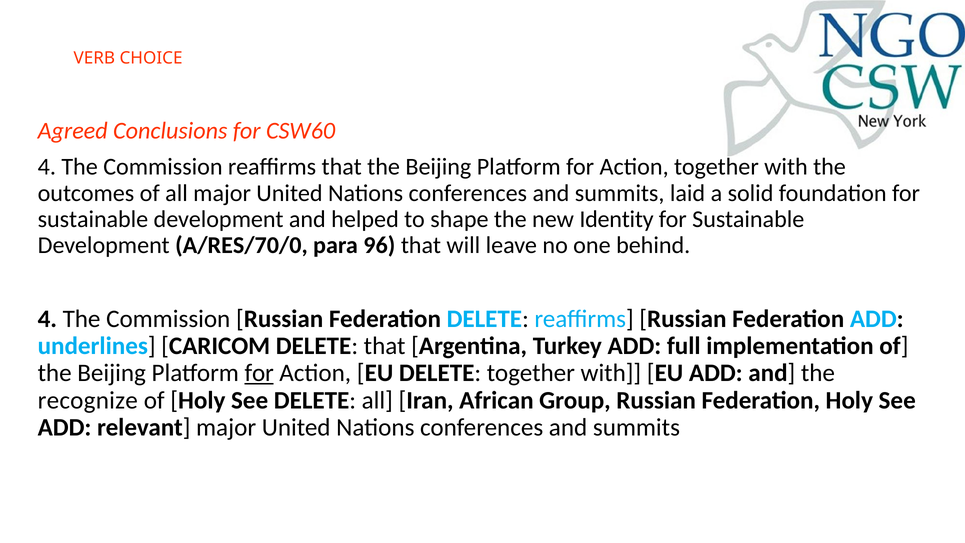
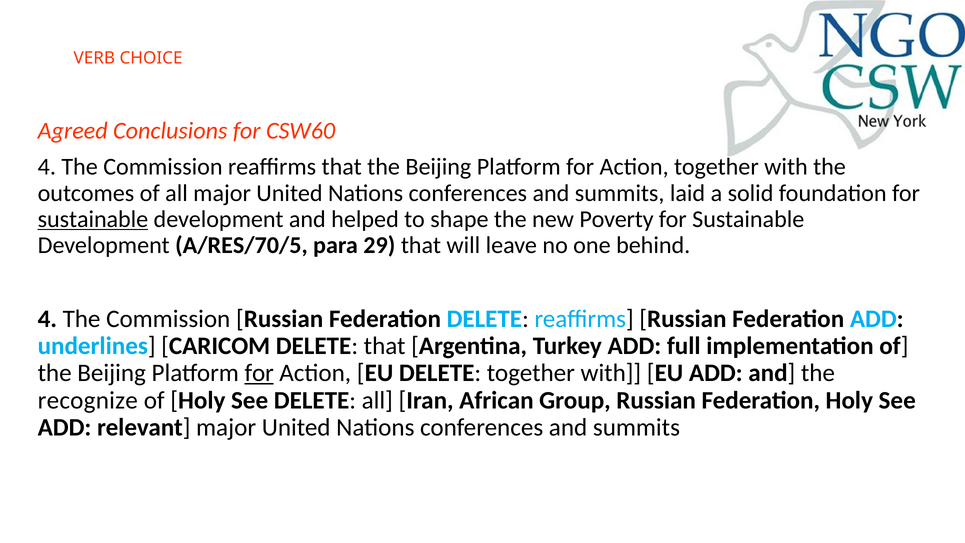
sustainable at (93, 219) underline: none -> present
Identity: Identity -> Poverty
A/RES/70/0: A/RES/70/0 -> A/RES/70/5
96: 96 -> 29
